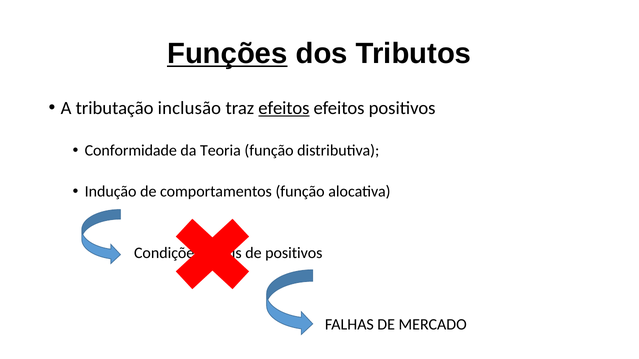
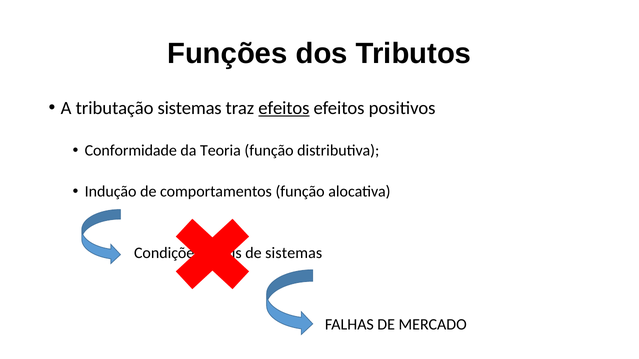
Funções underline: present -> none
tributação inclusão: inclusão -> sistemas
positivos at (294, 253): positivos -> sistemas
